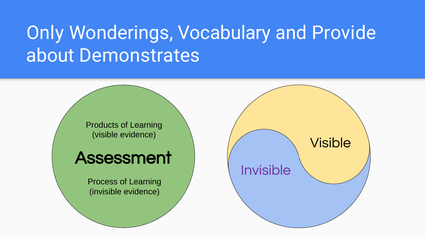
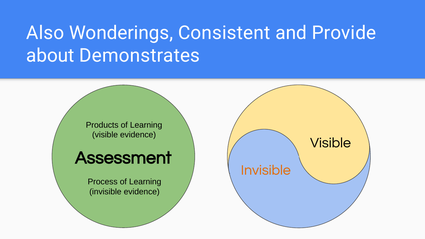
Only: Only -> Also
Vocabulary: Vocabulary -> Consistent
Invisible at (266, 170) colour: purple -> orange
